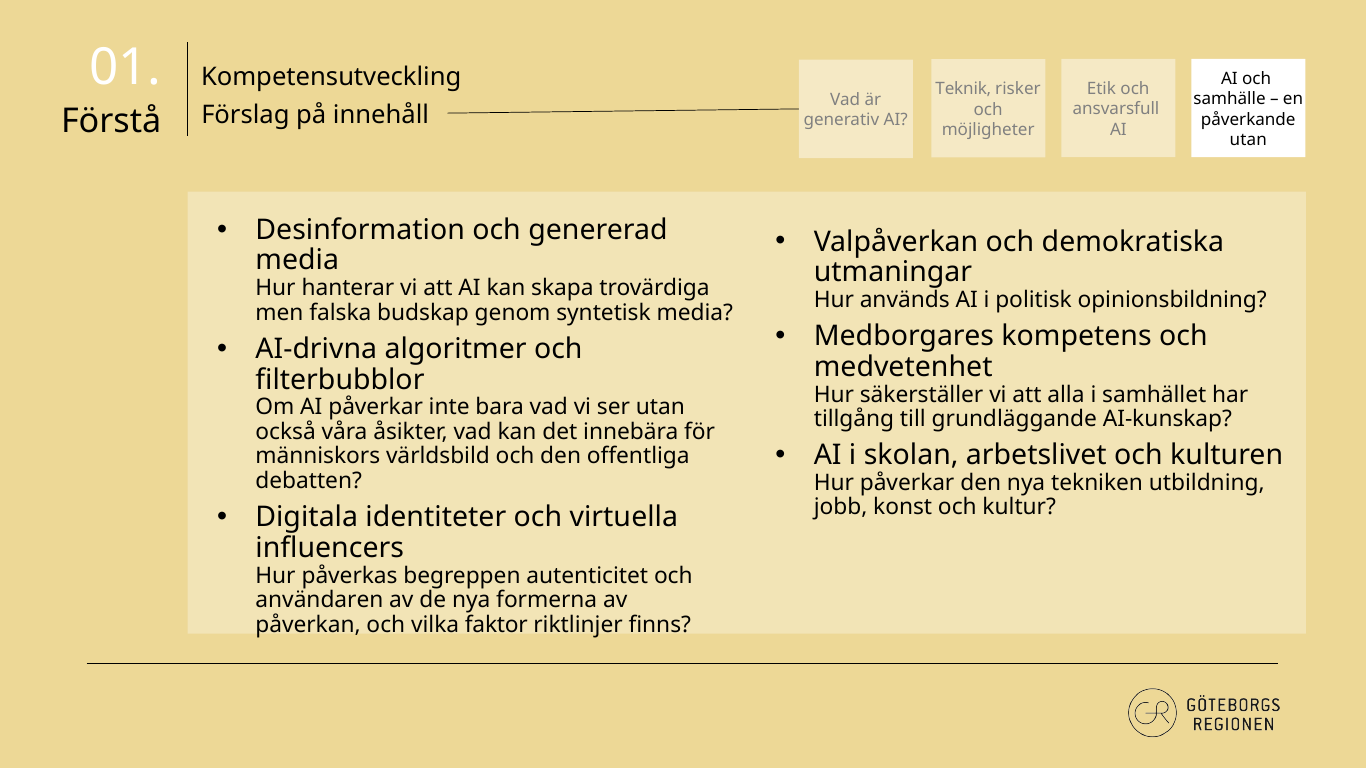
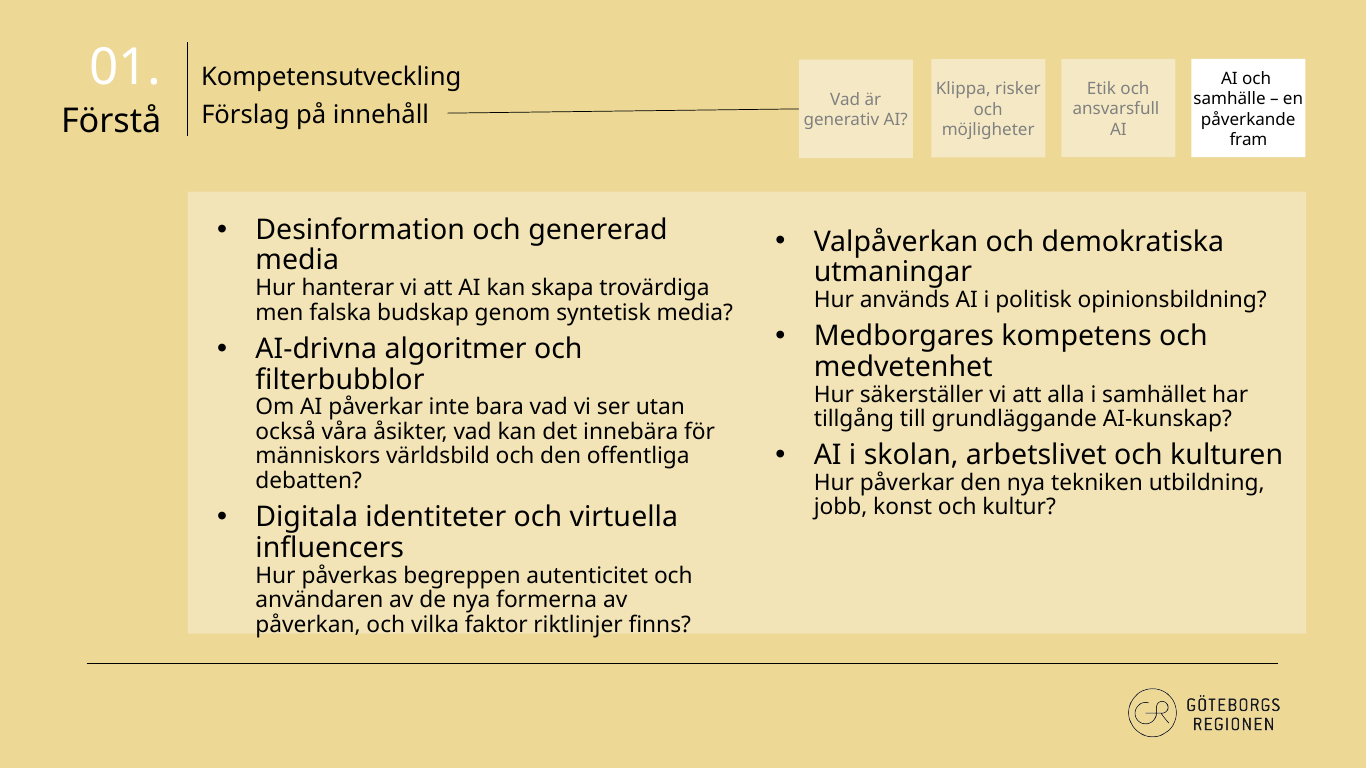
Teknik: Teknik -> Klippa
utan at (1248, 140): utan -> fram
